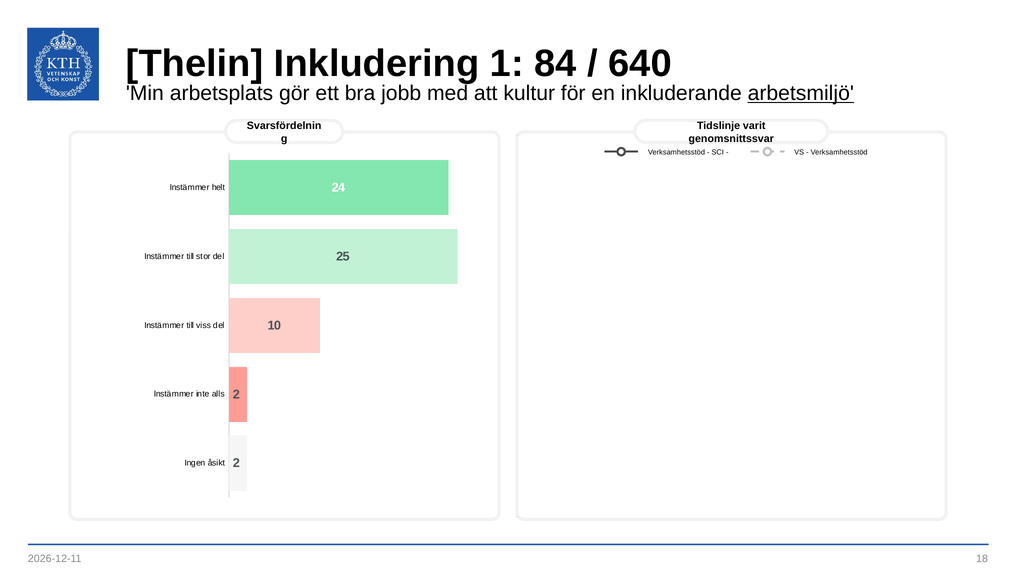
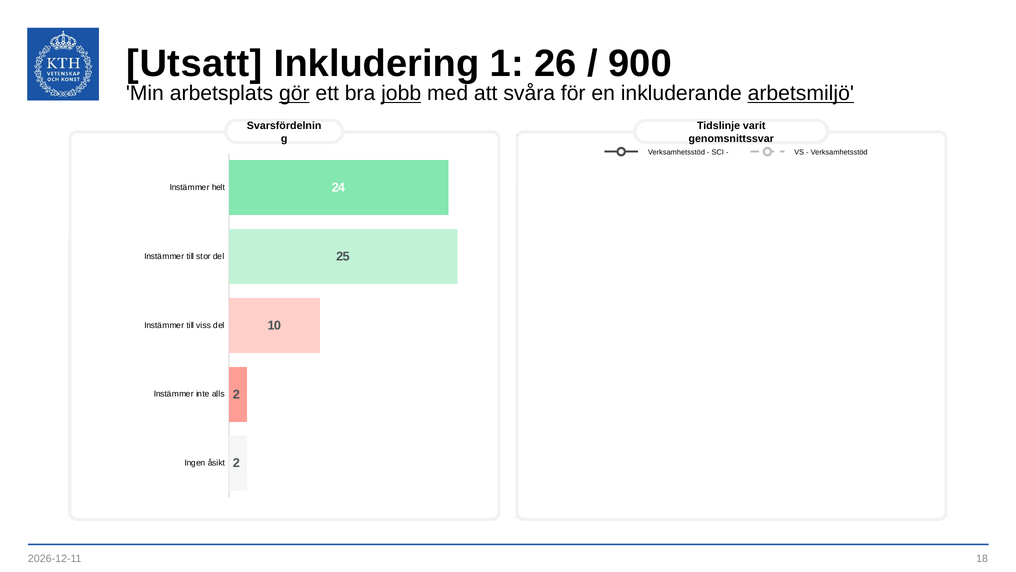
Thelin: Thelin -> Utsatt
84: 84 -> 26
640: 640 -> 900
gör underline: none -> present
jobb underline: none -> present
kultur: kultur -> svåra
